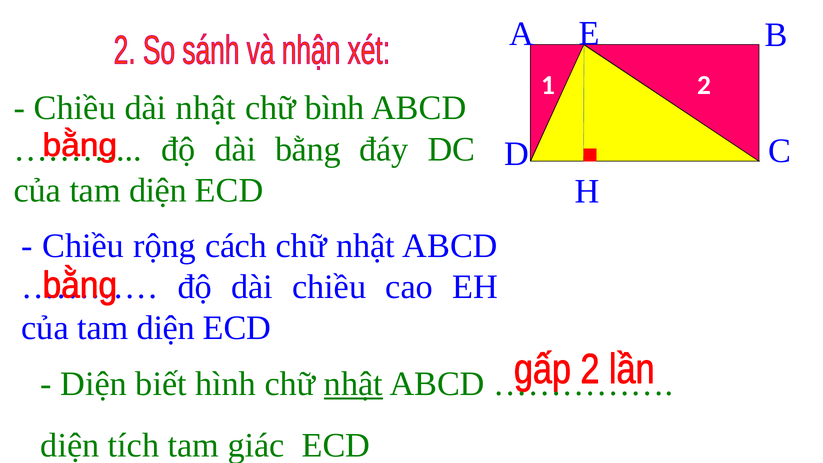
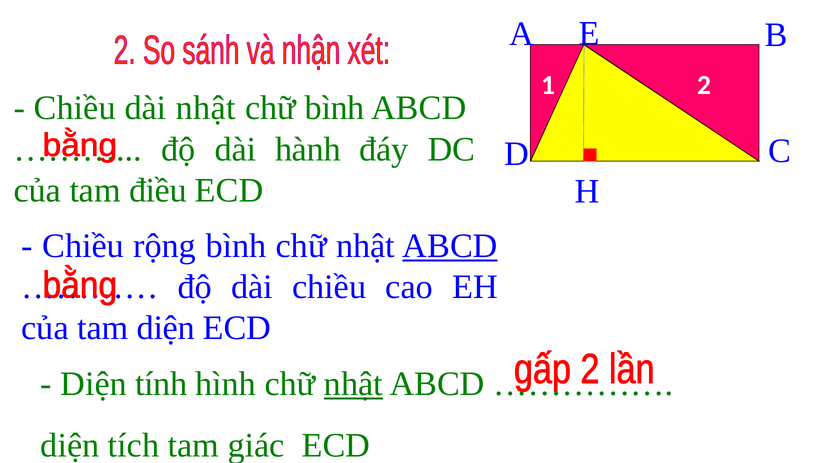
bằng: bằng -> hành
diện at (158, 190): diện -> điều
rộng cách: cách -> bình
ABCD at (450, 246) underline: none -> present
biết: biết -> tính
